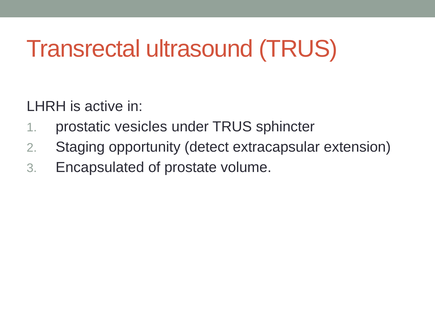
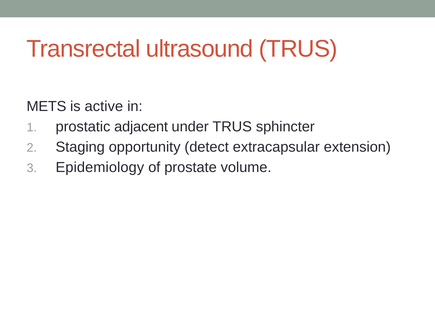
LHRH: LHRH -> METS
vesicles: vesicles -> adjacent
Encapsulated: Encapsulated -> Epidemiology
